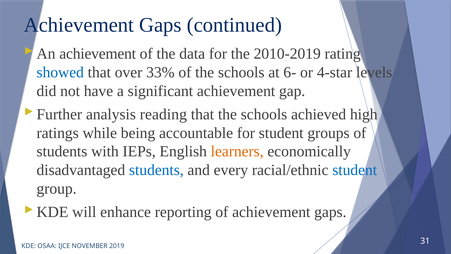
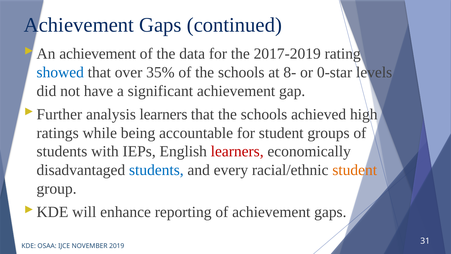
2010-2019: 2010-2019 -> 2017-2019
33%: 33% -> 35%
6-: 6- -> 8-
4-star: 4-star -> 0-star
analysis reading: reading -> learners
learners at (237, 151) colour: orange -> red
student at (355, 170) colour: blue -> orange
